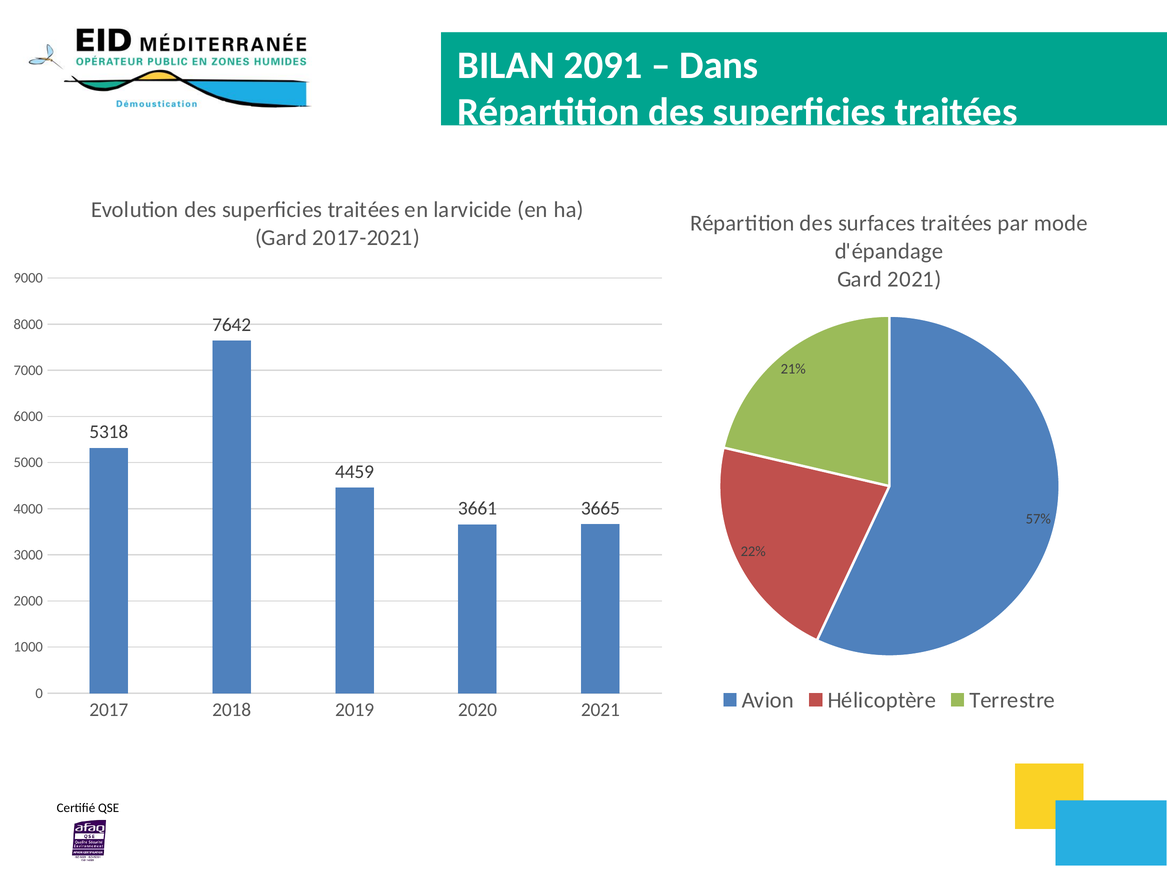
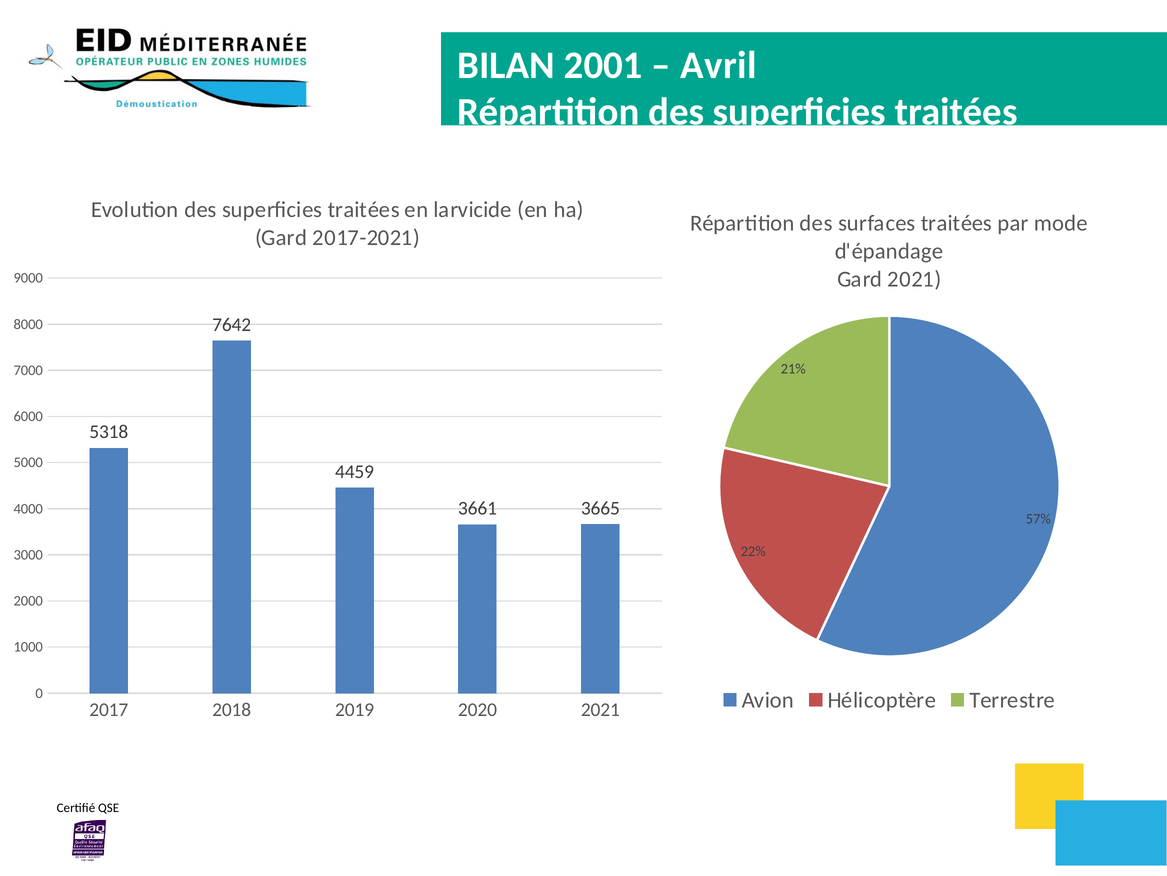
2091: 2091 -> 2001
Dans: Dans -> Avril
